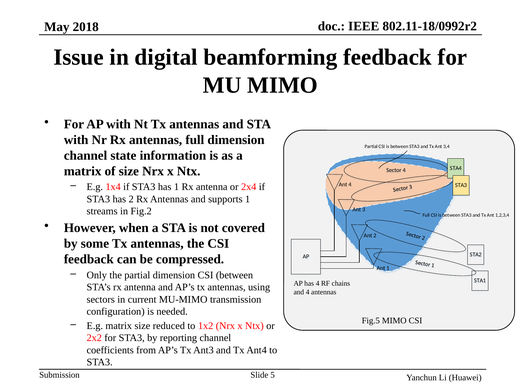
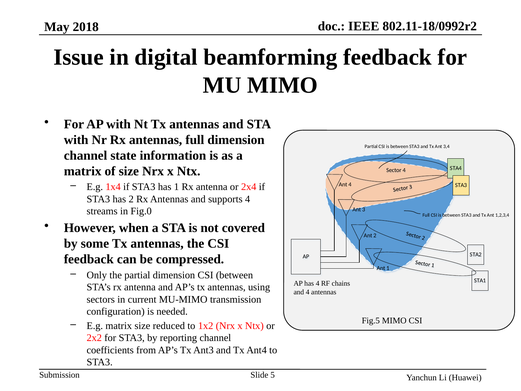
supports 1: 1 -> 4
Fig.2: Fig.2 -> Fig.0
